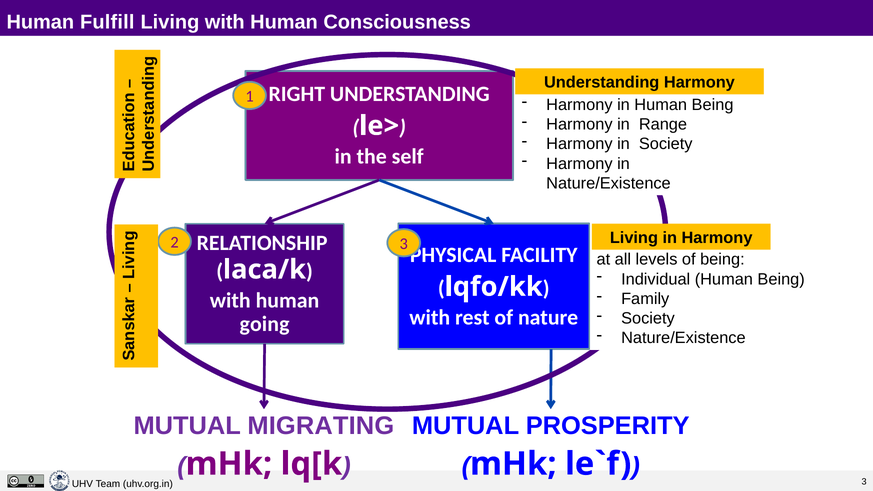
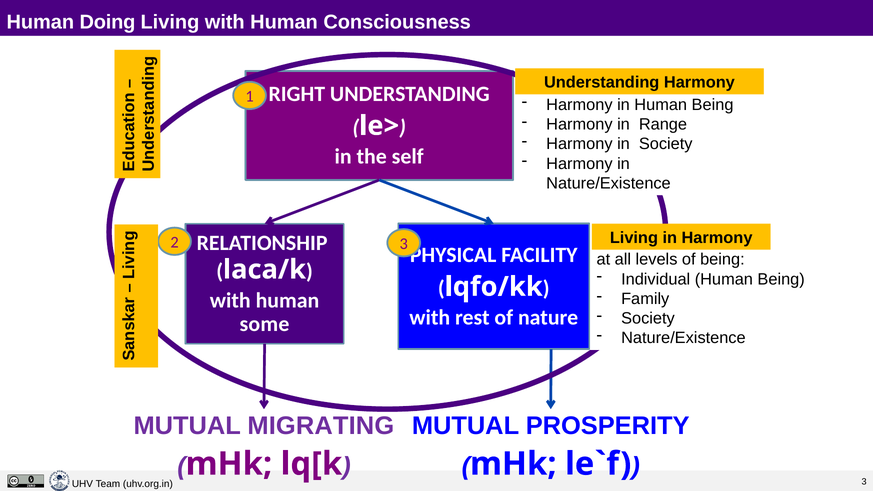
Fulfill: Fulfill -> Doing
going: going -> some
